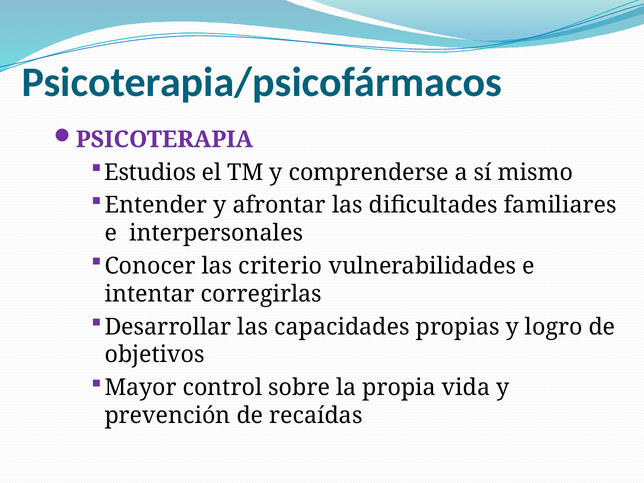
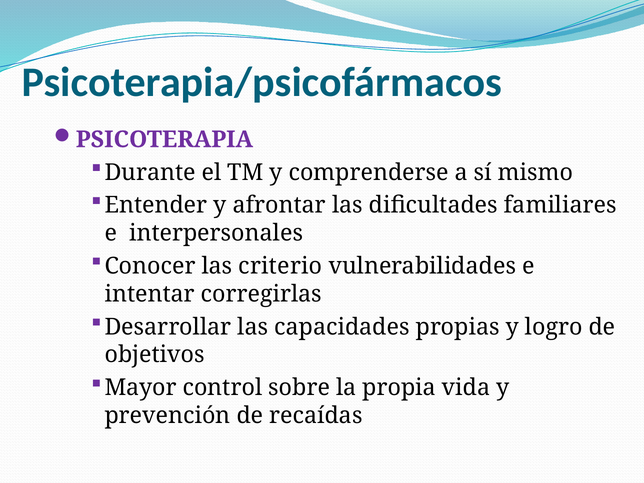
Estudios: Estudios -> Durante
